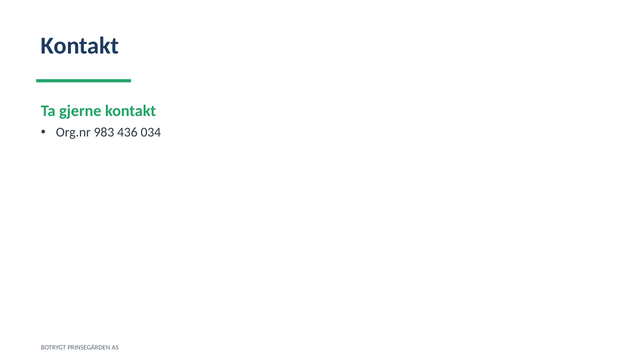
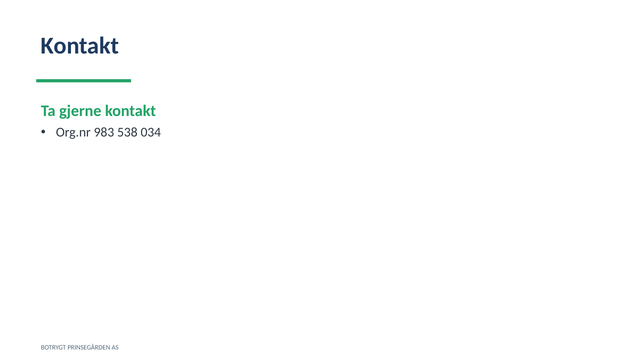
436: 436 -> 538
